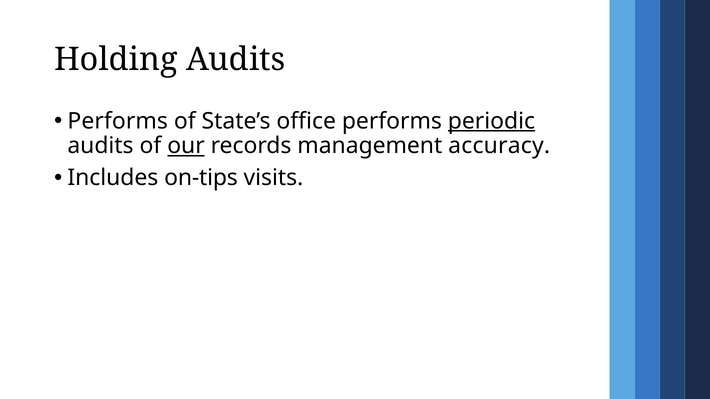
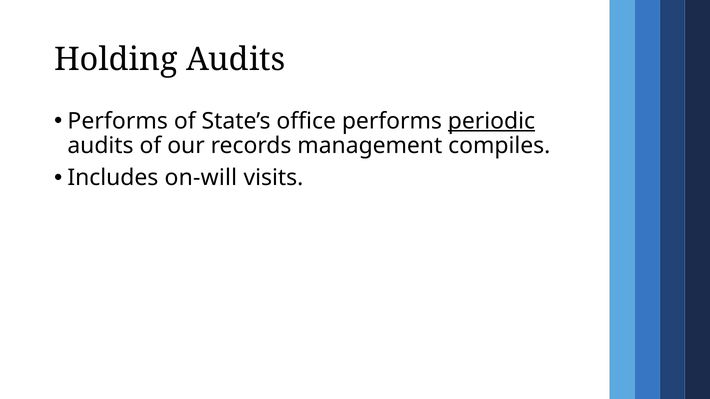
our underline: present -> none
accuracy: accuracy -> compiles
on-tips: on-tips -> on-will
